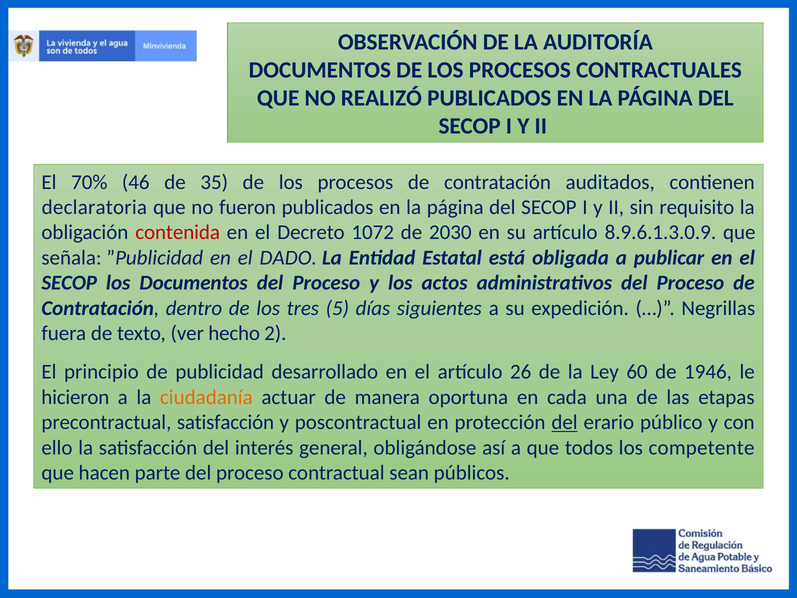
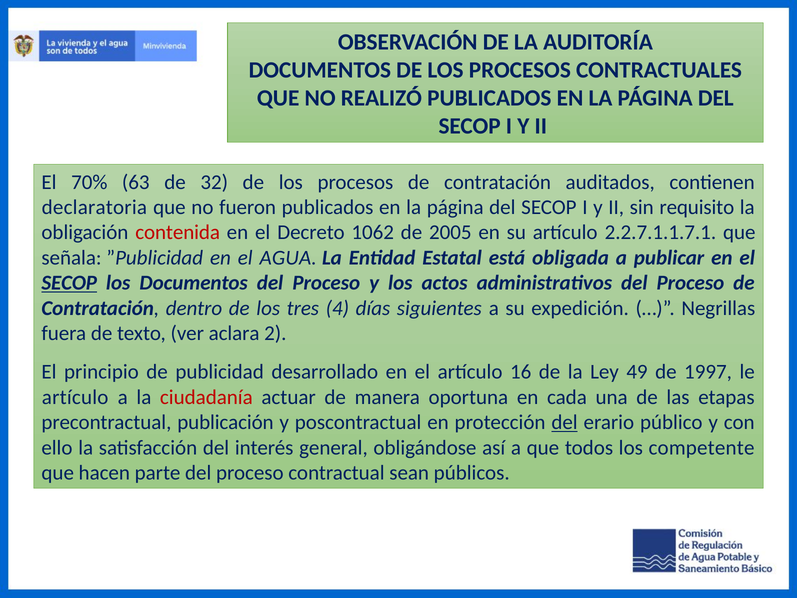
46: 46 -> 63
35: 35 -> 32
1072: 1072 -> 1062
2030: 2030 -> 2005
8.9.6.1.3.0.9: 8.9.6.1.3.0.9 -> 2.2.7.1.1.7.1
DADO: DADO -> AGUA
SECOP at (69, 283) underline: none -> present
5: 5 -> 4
hecho: hecho -> aclara
26: 26 -> 16
60: 60 -> 49
1946: 1946 -> 1997
hicieron at (75, 397): hicieron -> artículo
ciudadanía colour: orange -> red
precontractual satisfacción: satisfacción -> publicación
